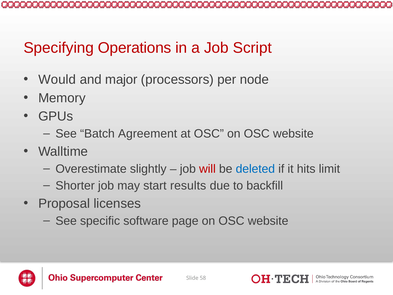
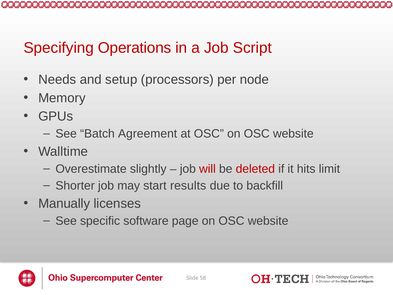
Would: Would -> Needs
major: major -> setup
deleted colour: blue -> red
Proposal: Proposal -> Manually
